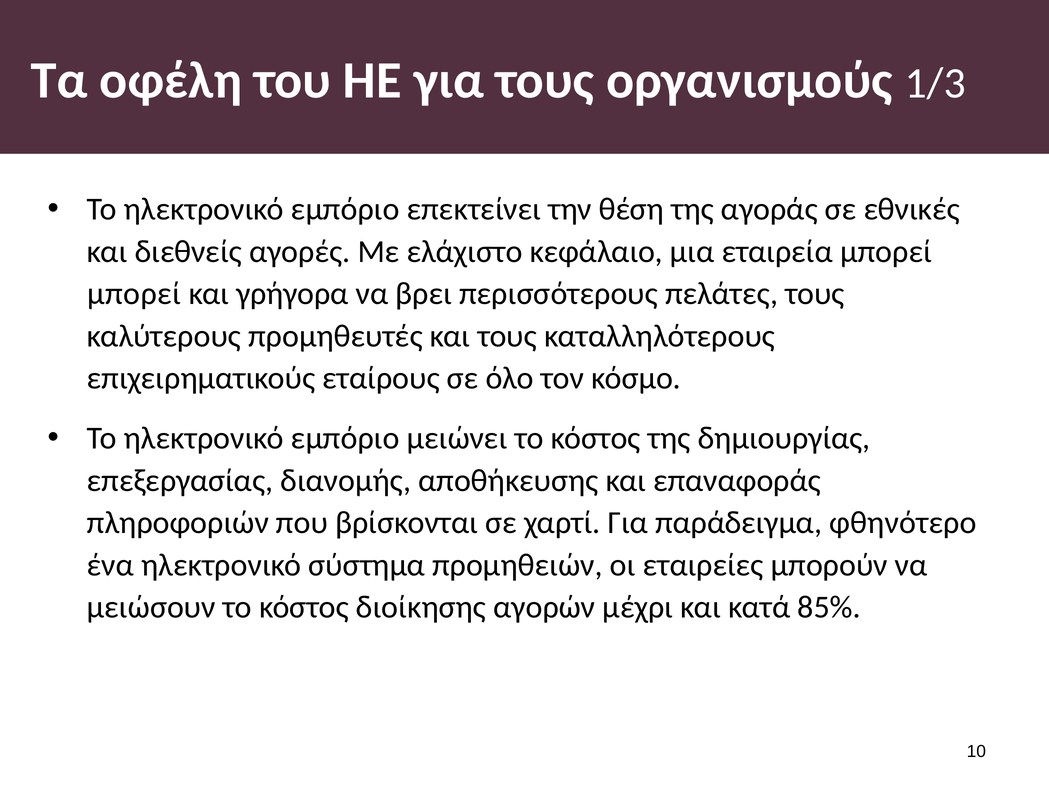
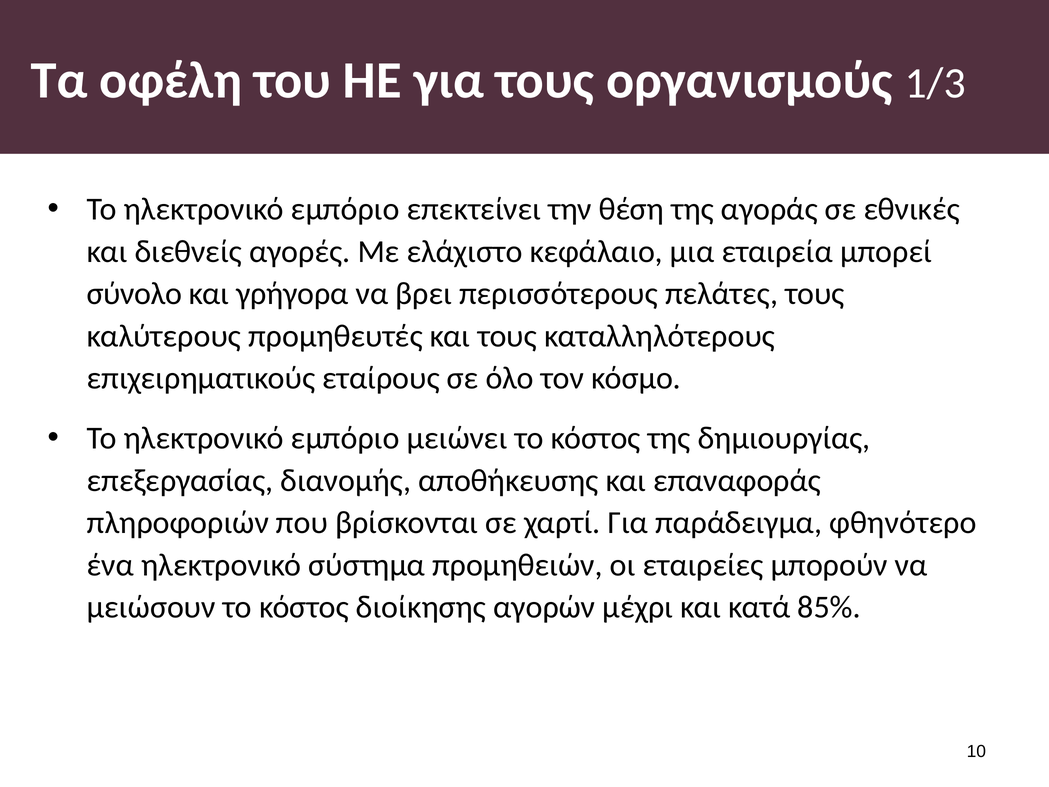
μπορεί at (134, 294): μπορεί -> σύνολο
